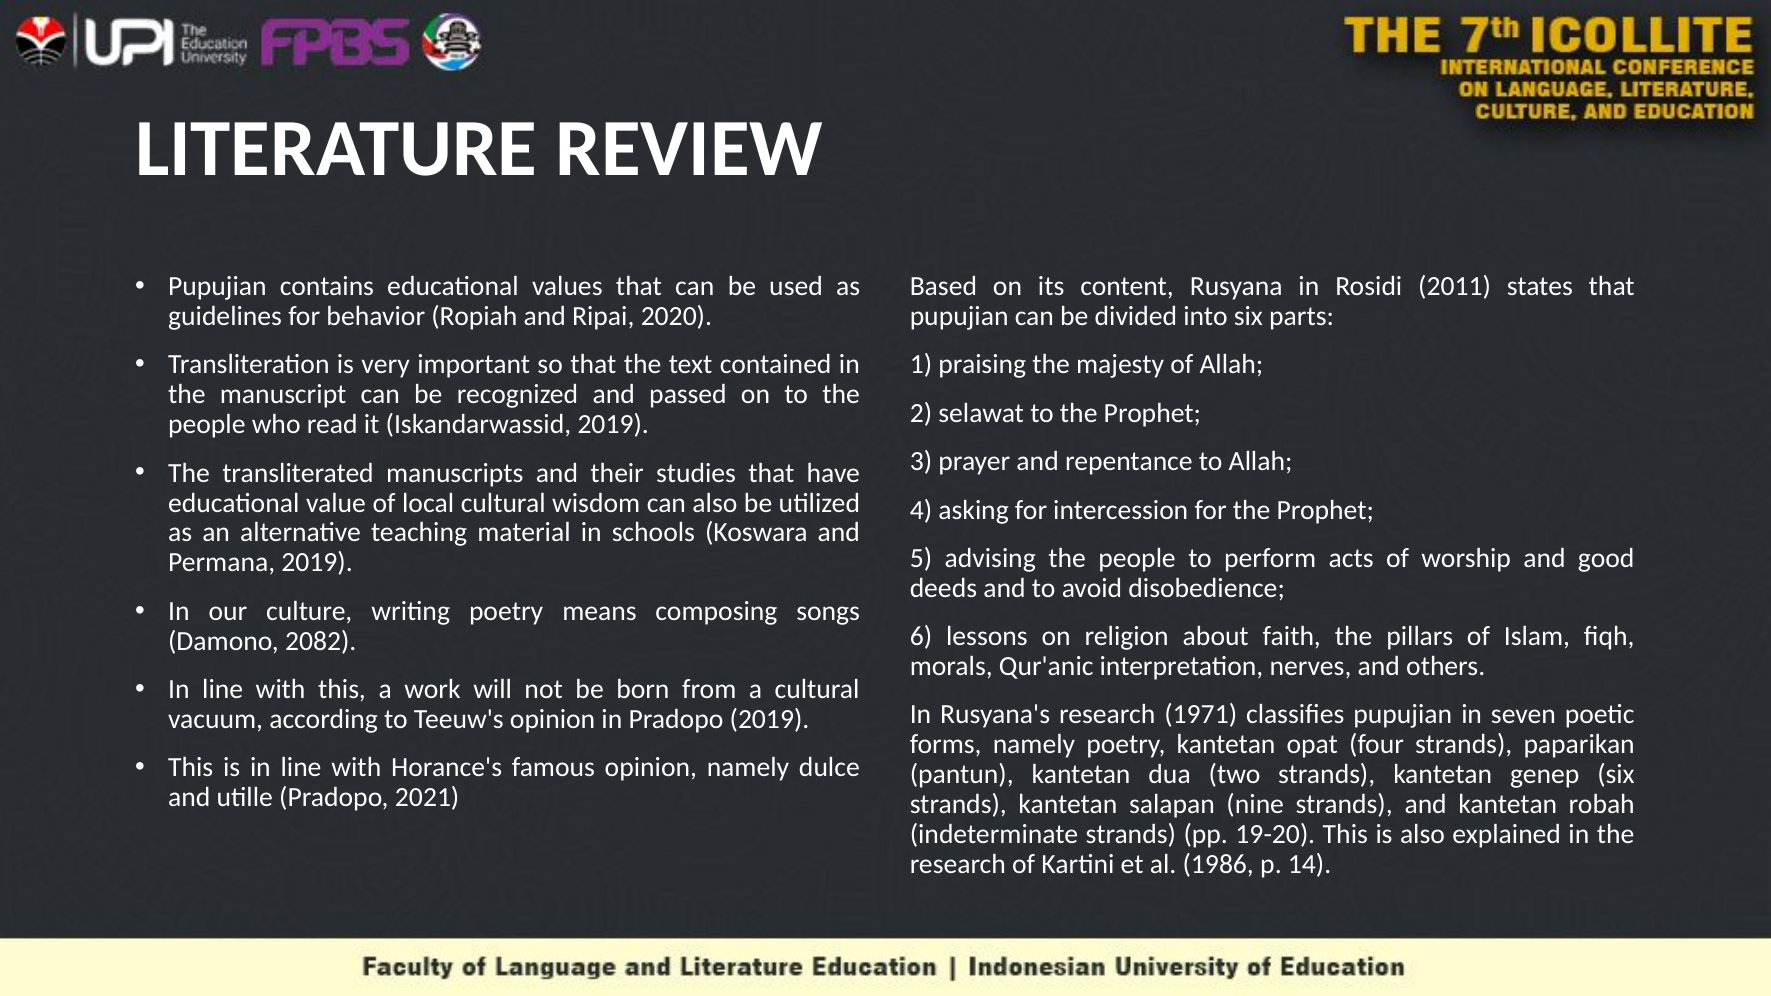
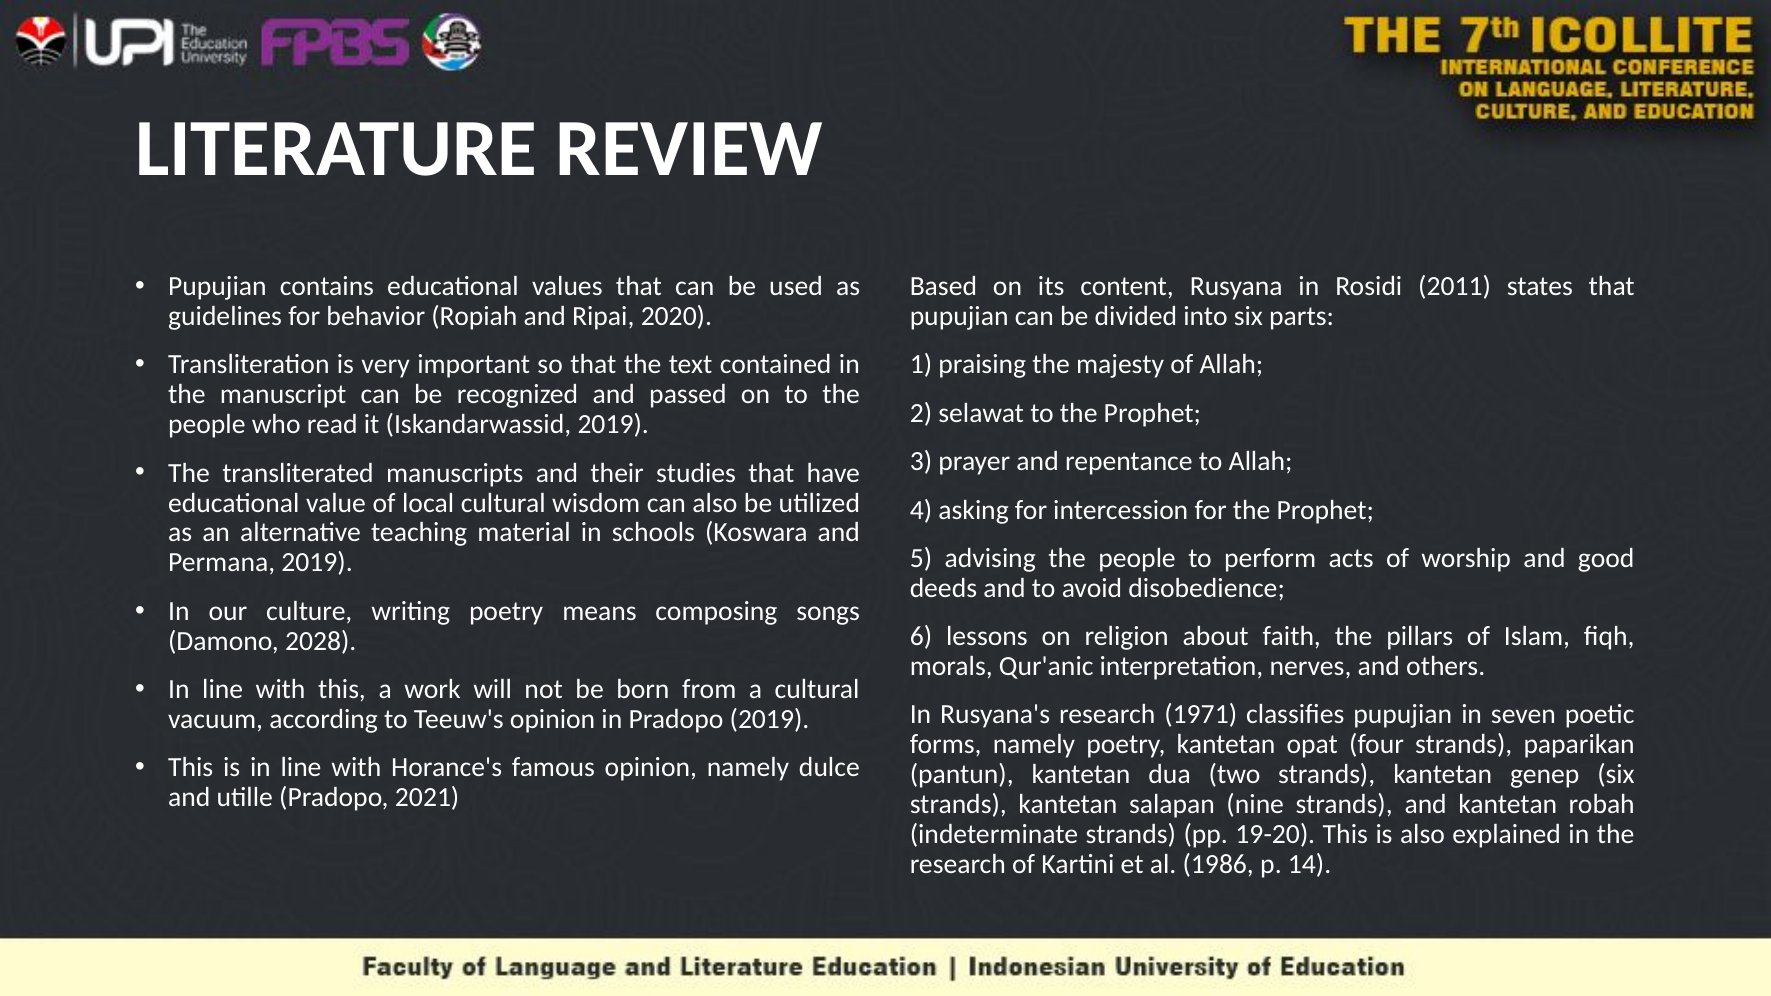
2082: 2082 -> 2028
